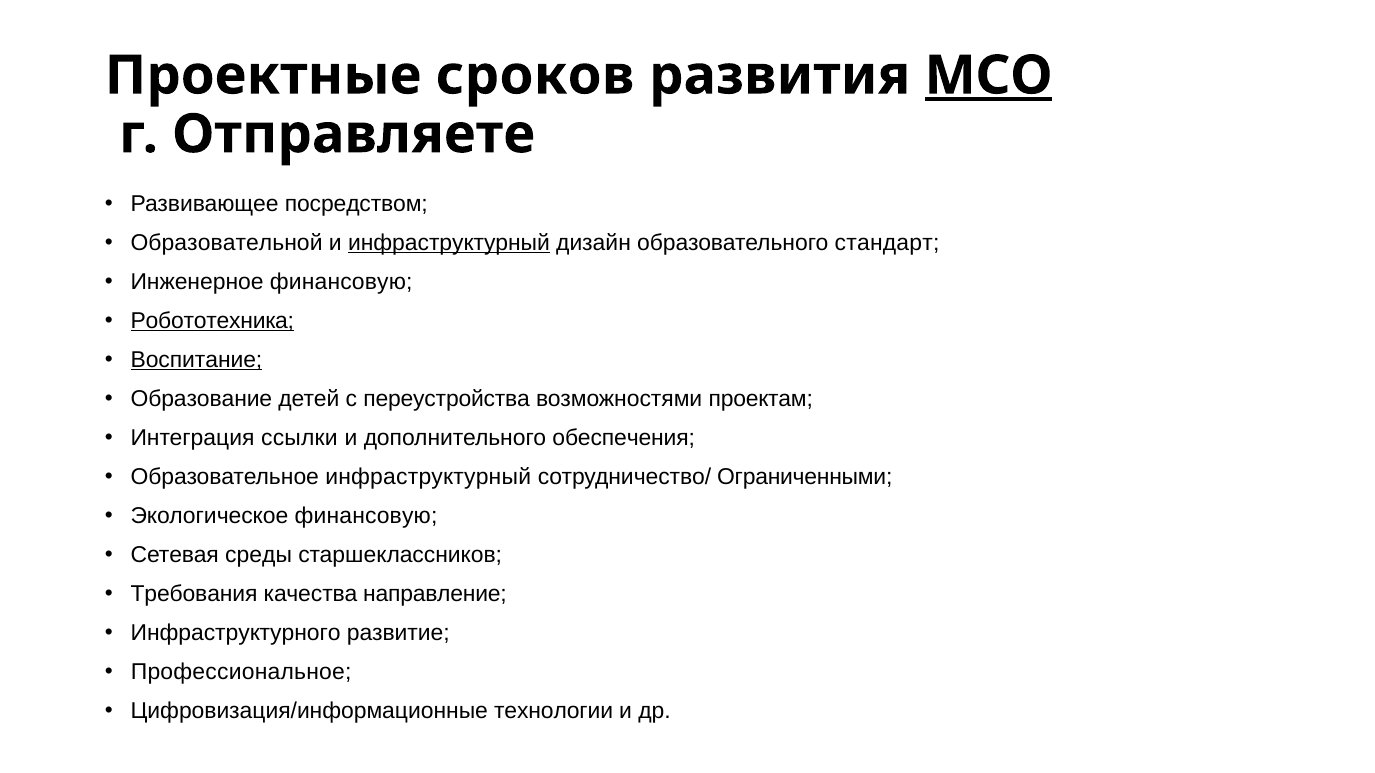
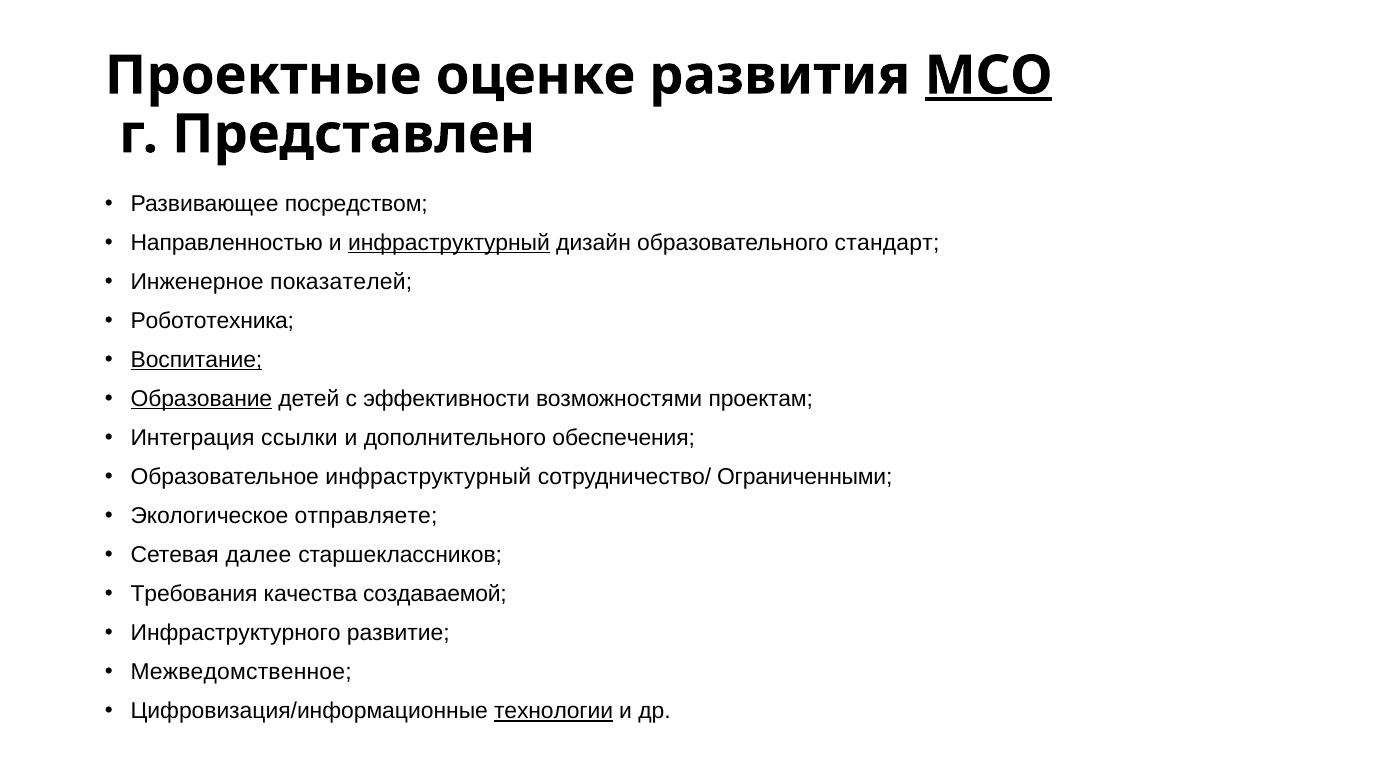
сроков: сроков -> оценке
Отправляете: Отправляете -> Представлен
Образовательной: Образовательной -> Направленностью
Инженерное финансовую: финансовую -> показателей
Робототехника underline: present -> none
Образование underline: none -> present
переустройства: переустройства -> эффективности
Экологическое финансовую: финансовую -> отправляете
среды: среды -> далее
направление: направление -> создаваемой
Профессиональное: Профессиональное -> Межведомственное
технологии underline: none -> present
